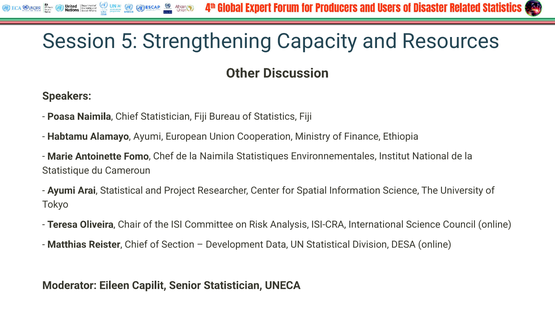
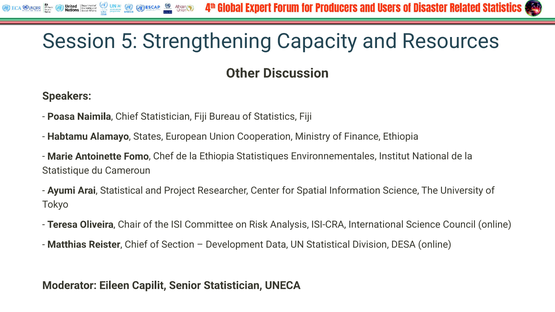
Alamayo Ayumi: Ayumi -> States
la Naimila: Naimila -> Ethiopia
